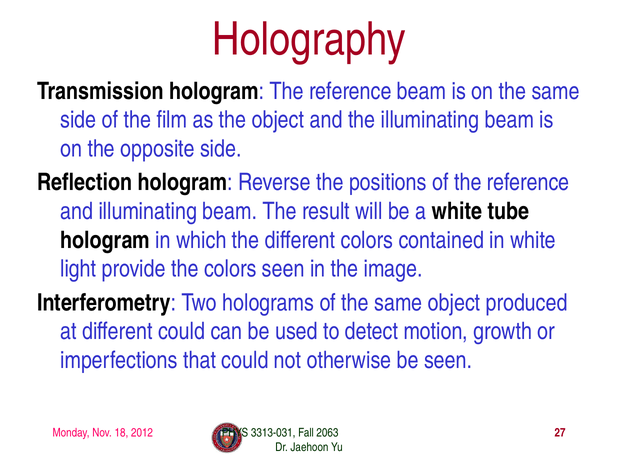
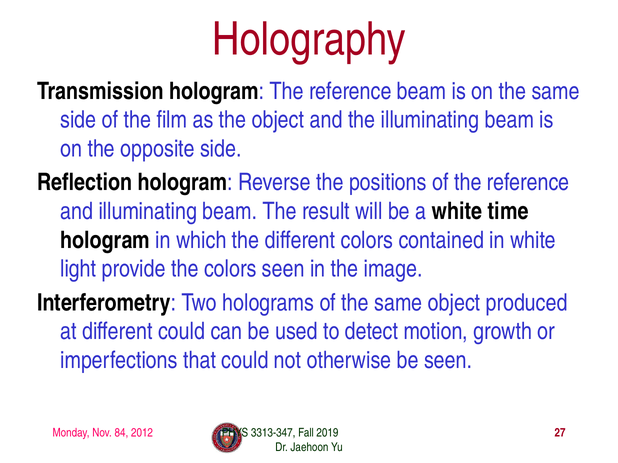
tube: tube -> time
18: 18 -> 84
3313-031: 3313-031 -> 3313-347
2063: 2063 -> 2019
